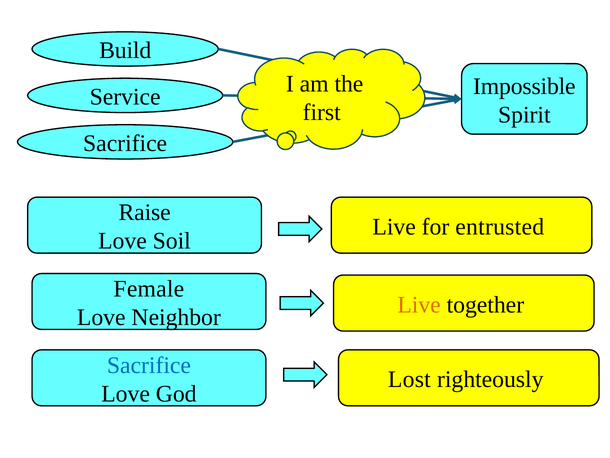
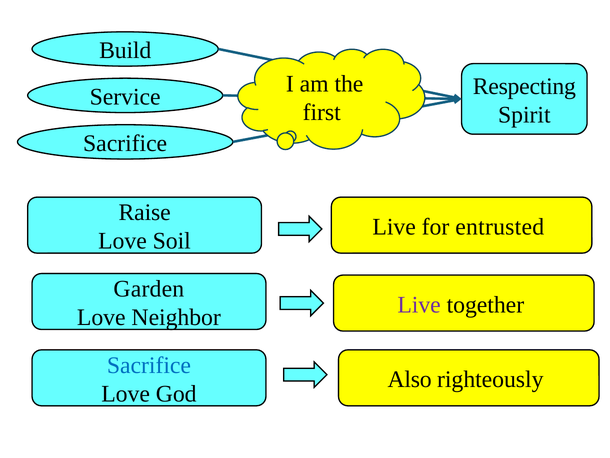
Impossible: Impossible -> Respecting
Female: Female -> Garden
Live at (419, 304) colour: orange -> purple
Lost: Lost -> Also
